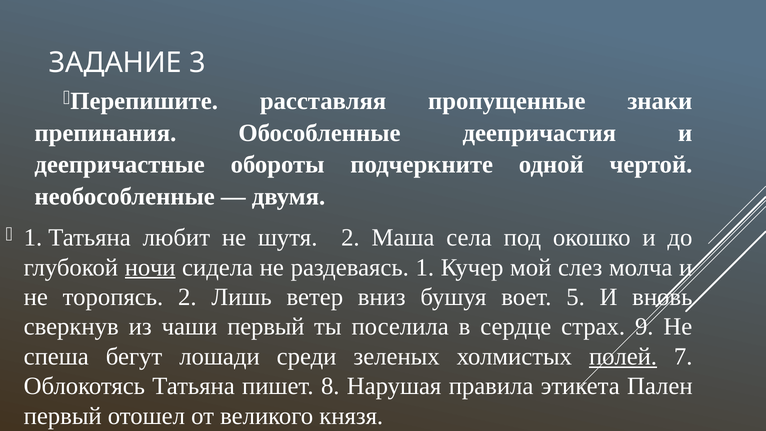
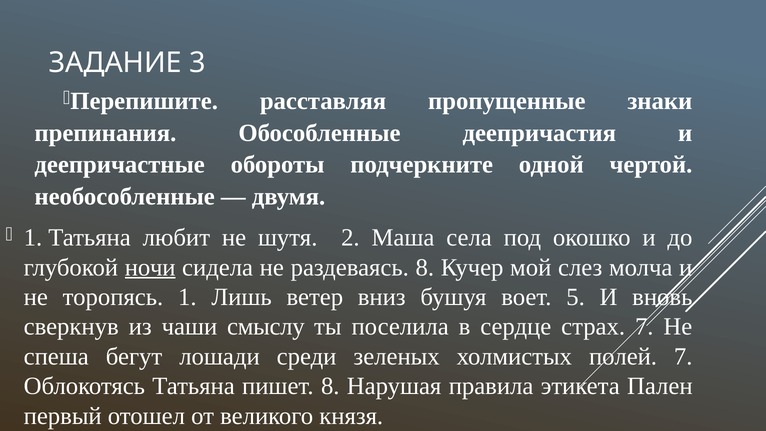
раздеваясь 1: 1 -> 8
торопясь 2: 2 -> 1
чаши первый: первый -> смыслу
страх 9: 9 -> 7
полей underline: present -> none
